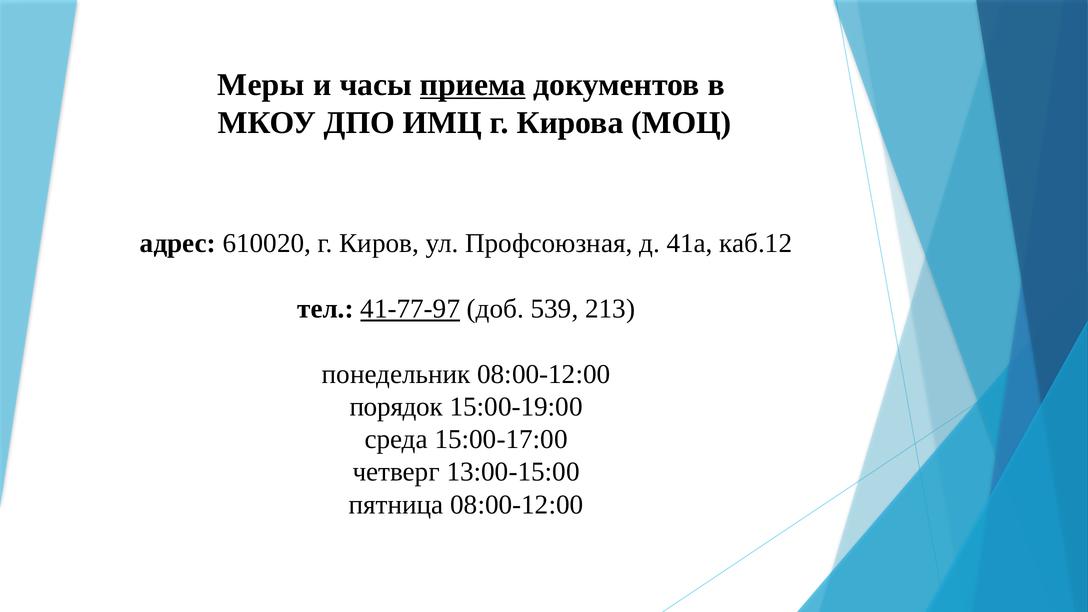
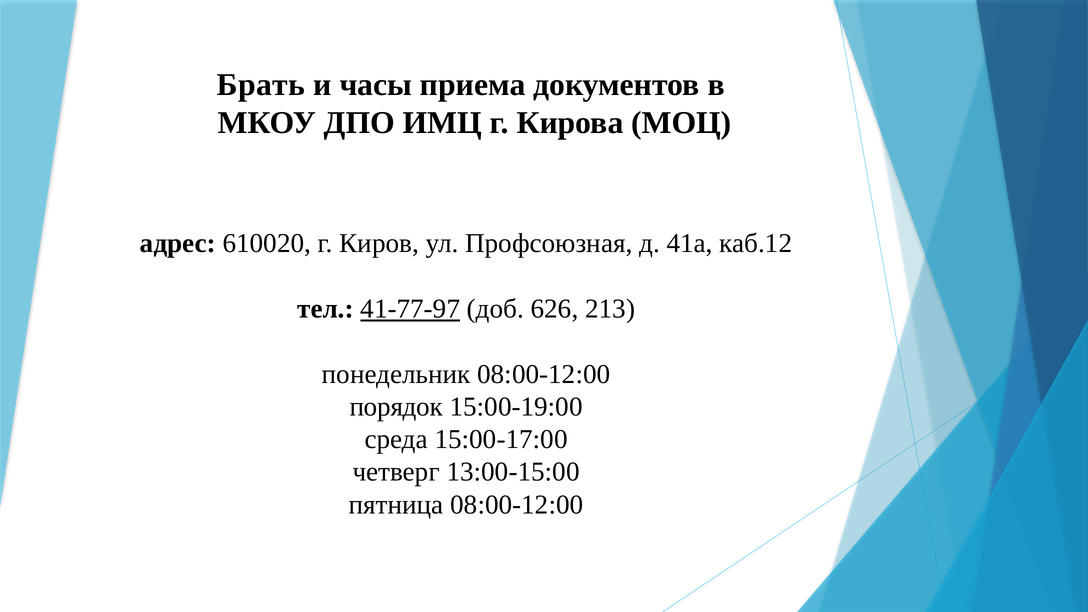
Меры: Меры -> Брать
приема underline: present -> none
539: 539 -> 626
